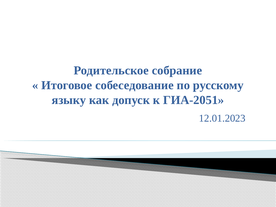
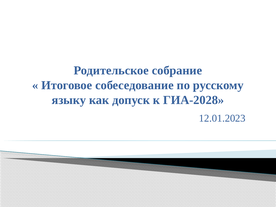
ГИА-2051: ГИА-2051 -> ГИА-2028
